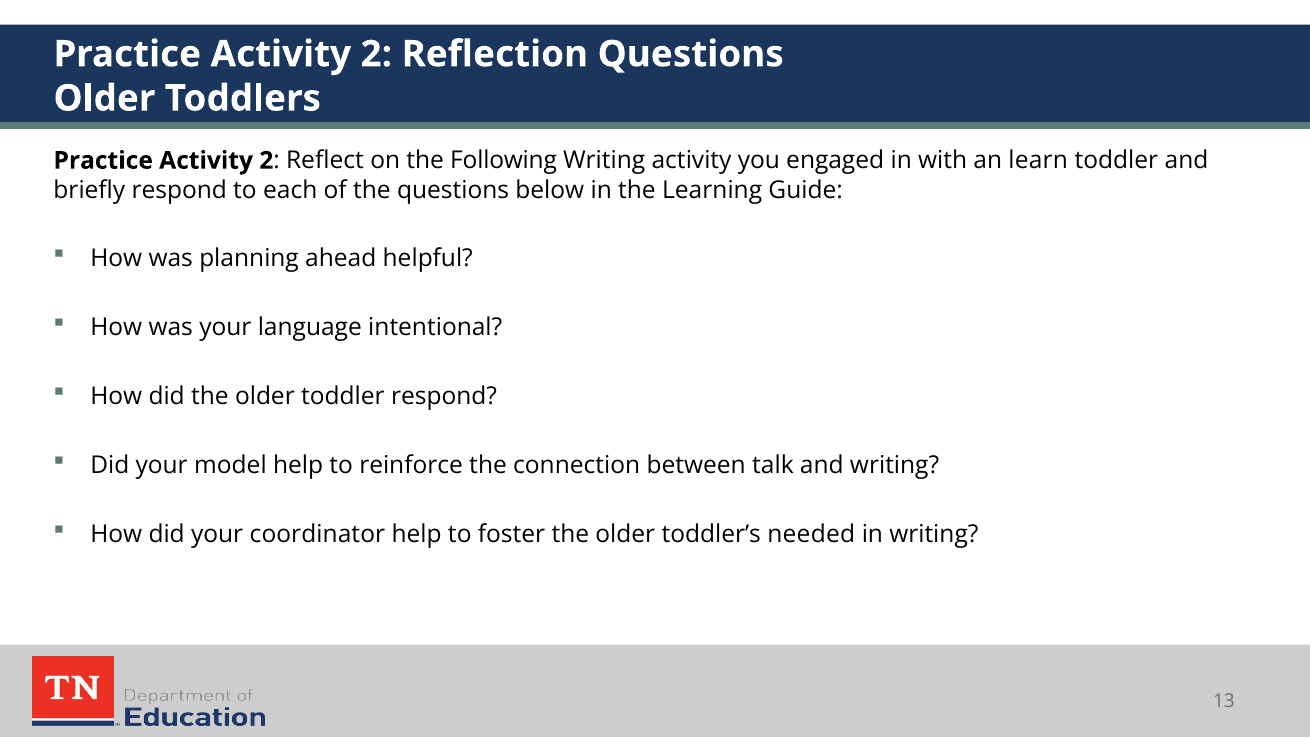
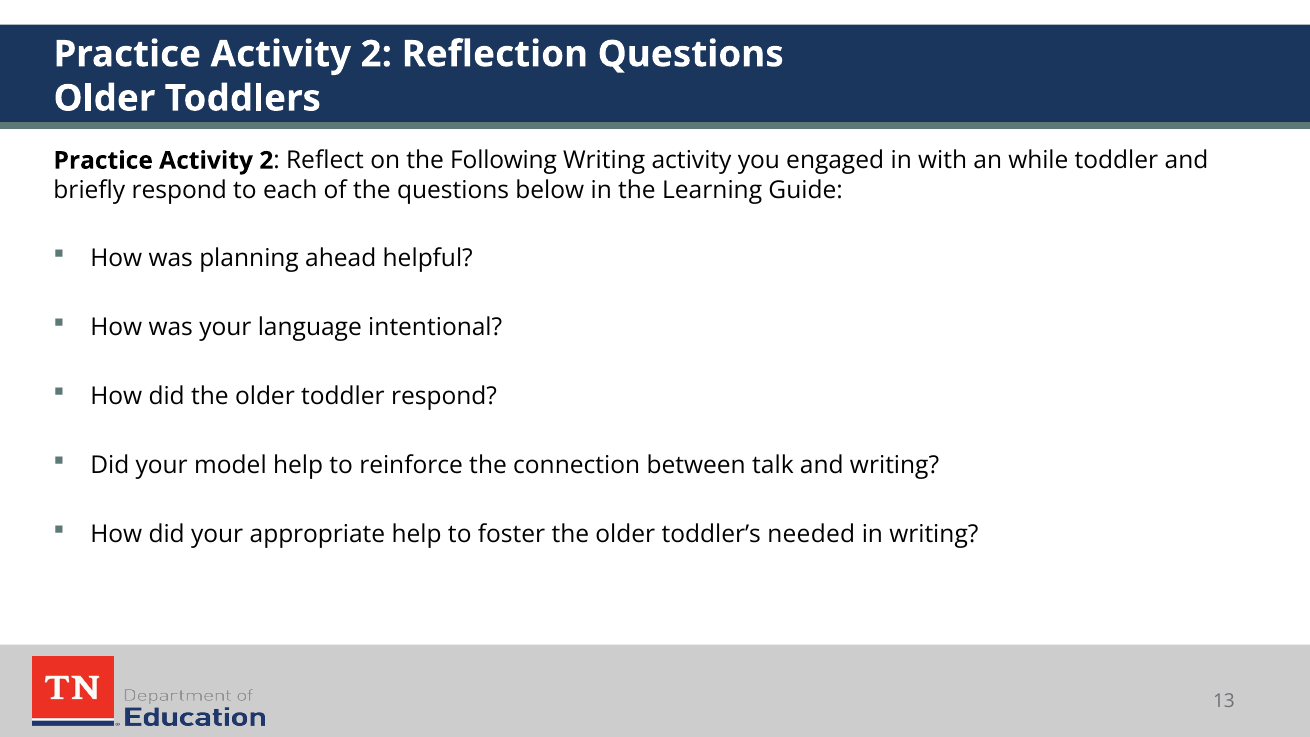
learn: learn -> while
coordinator: coordinator -> appropriate
